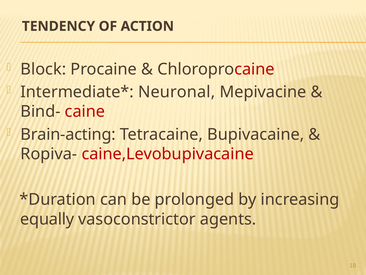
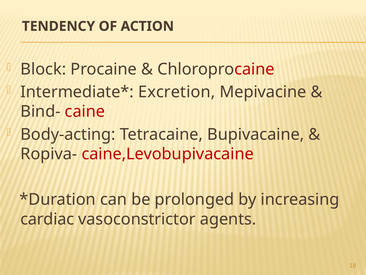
Neuronal: Neuronal -> Excretion
Brain-acting: Brain-acting -> Body-acting
equally: equally -> cardiac
